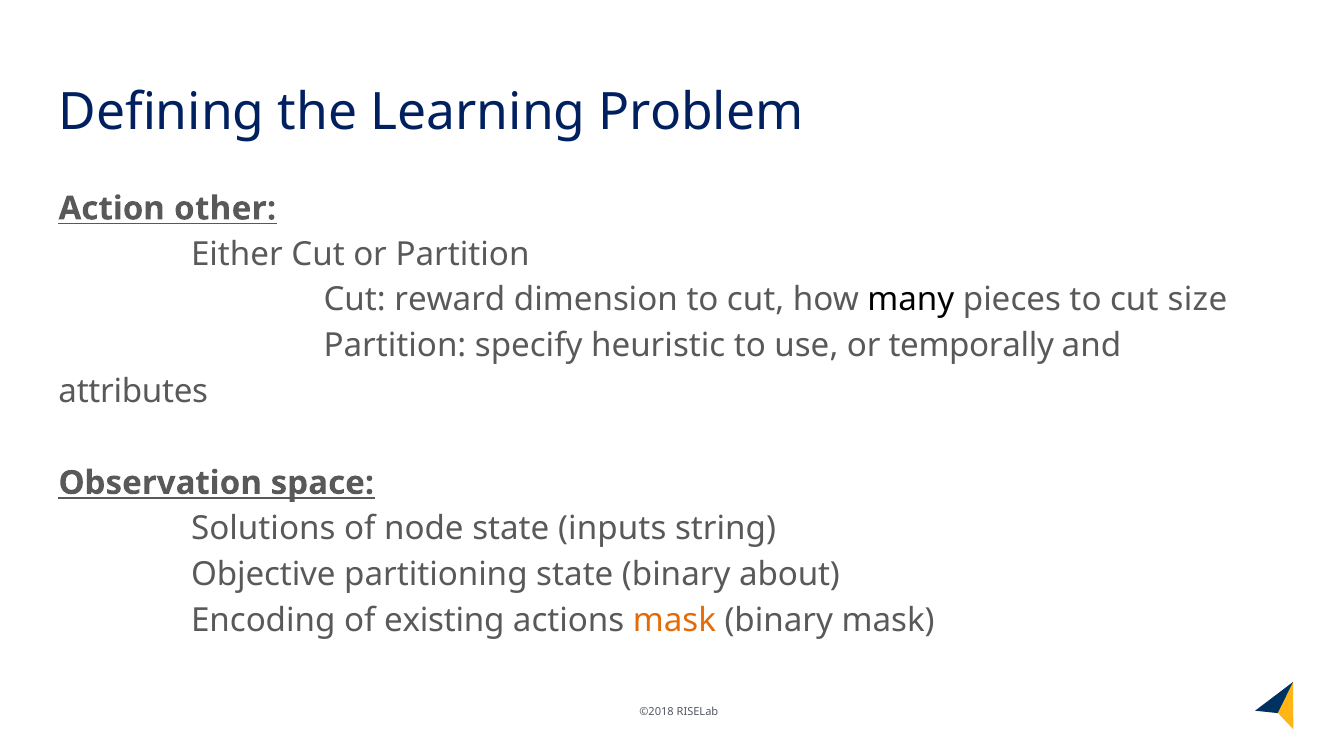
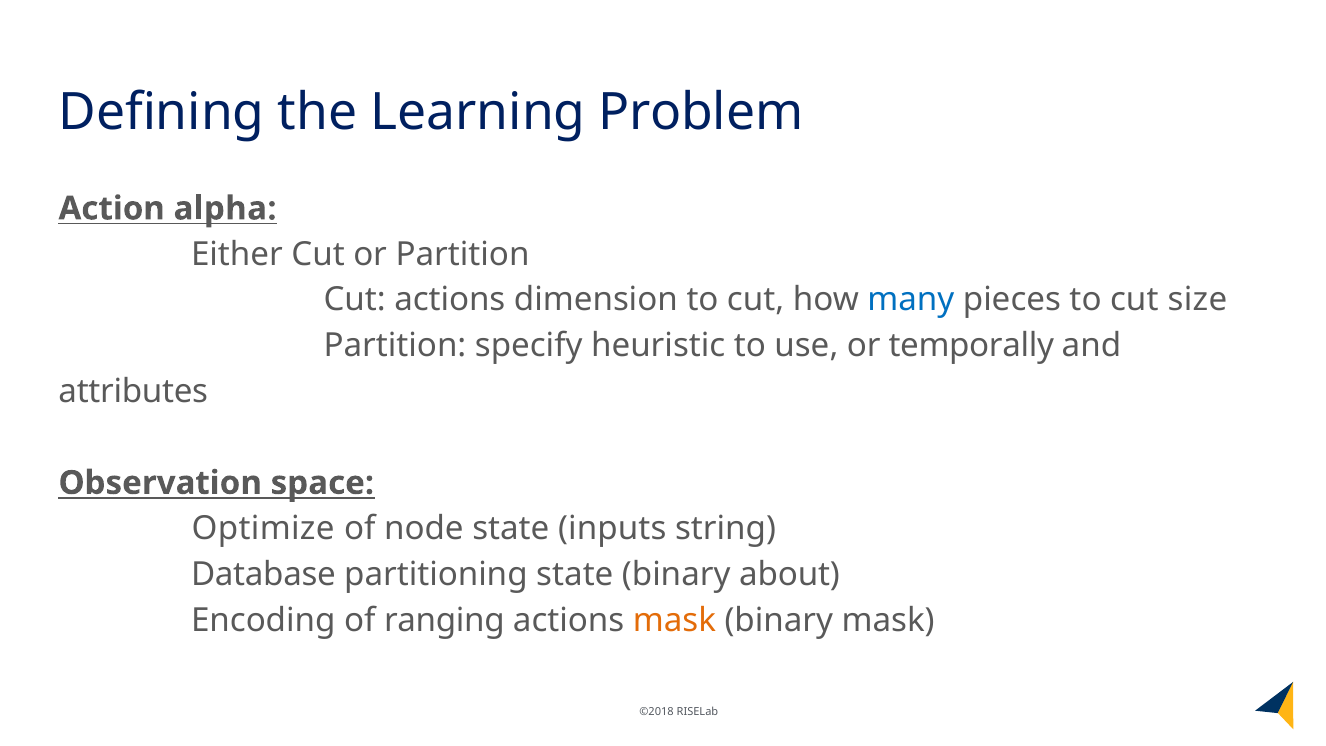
other: other -> alpha
Cut reward: reward -> actions
many colour: black -> blue
Solutions: Solutions -> Optimize
Objective: Objective -> Database
existing: existing -> ranging
